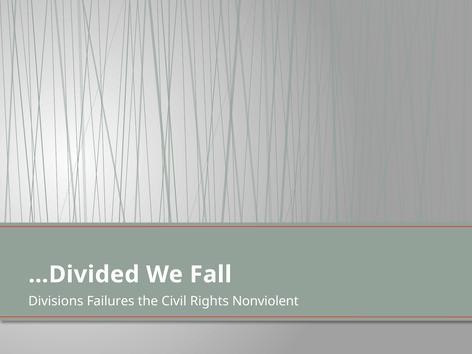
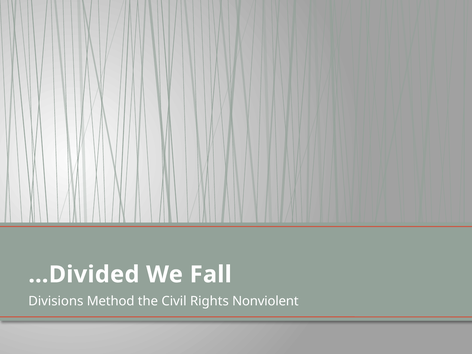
Failures: Failures -> Method
